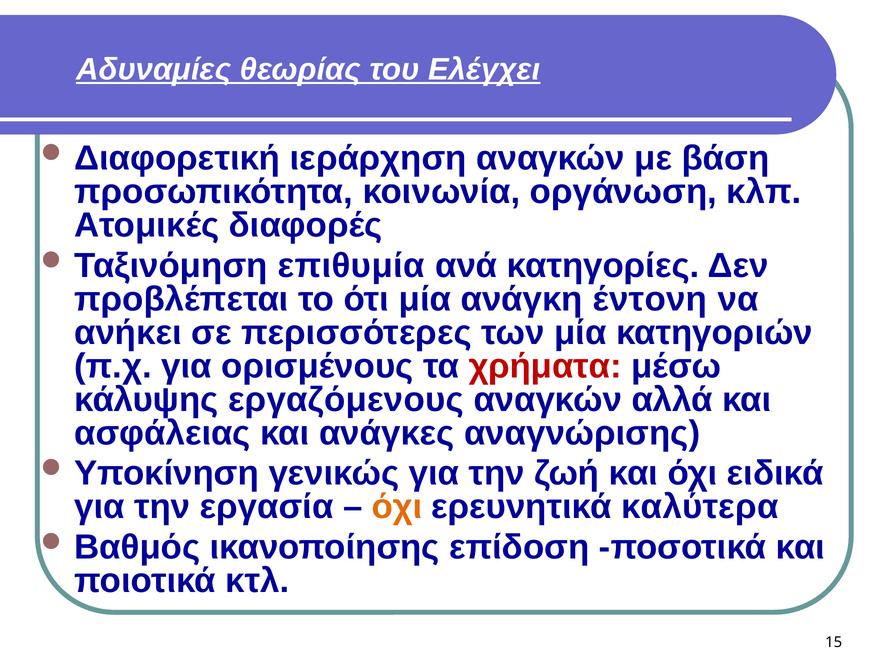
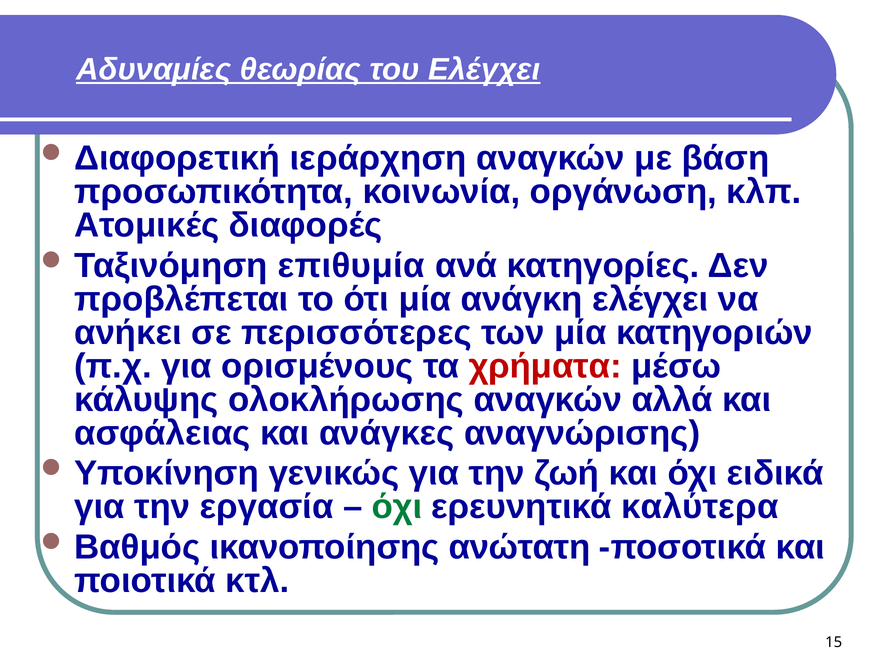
ανάγκη έντονη: έντονη -> ελέγχει
εργαζόμενους: εργαζόμενους -> ολοκλήρωσης
όχι at (397, 507) colour: orange -> green
επίδοση: επίδοση -> ανώτατη
